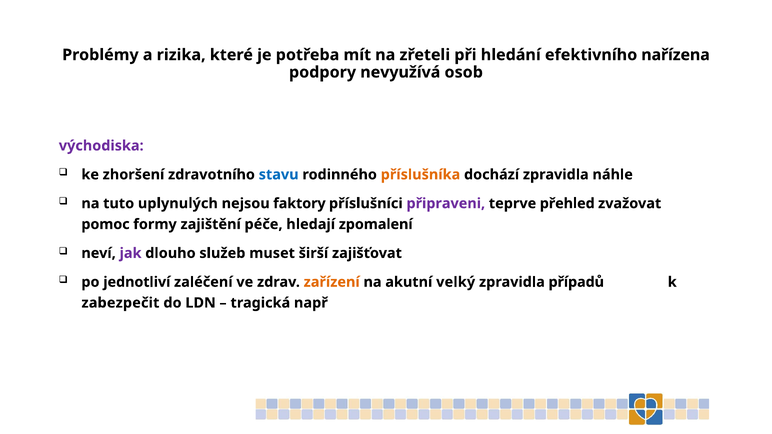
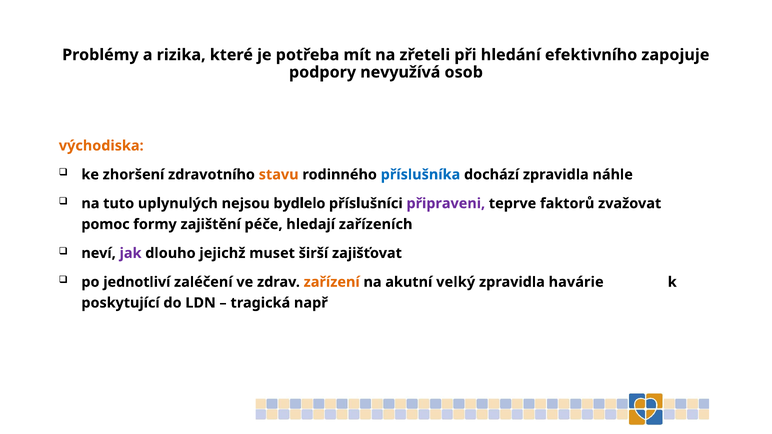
nařízena: nařízena -> zapojuje
východiska colour: purple -> orange
stavu colour: blue -> orange
příslušníka colour: orange -> blue
faktory: faktory -> bydlelo
přehled: přehled -> faktorů
zpomalení: zpomalení -> zařízeních
služeb: služeb -> jejichž
případů: případů -> havárie
zabezpečit: zabezpečit -> poskytující
